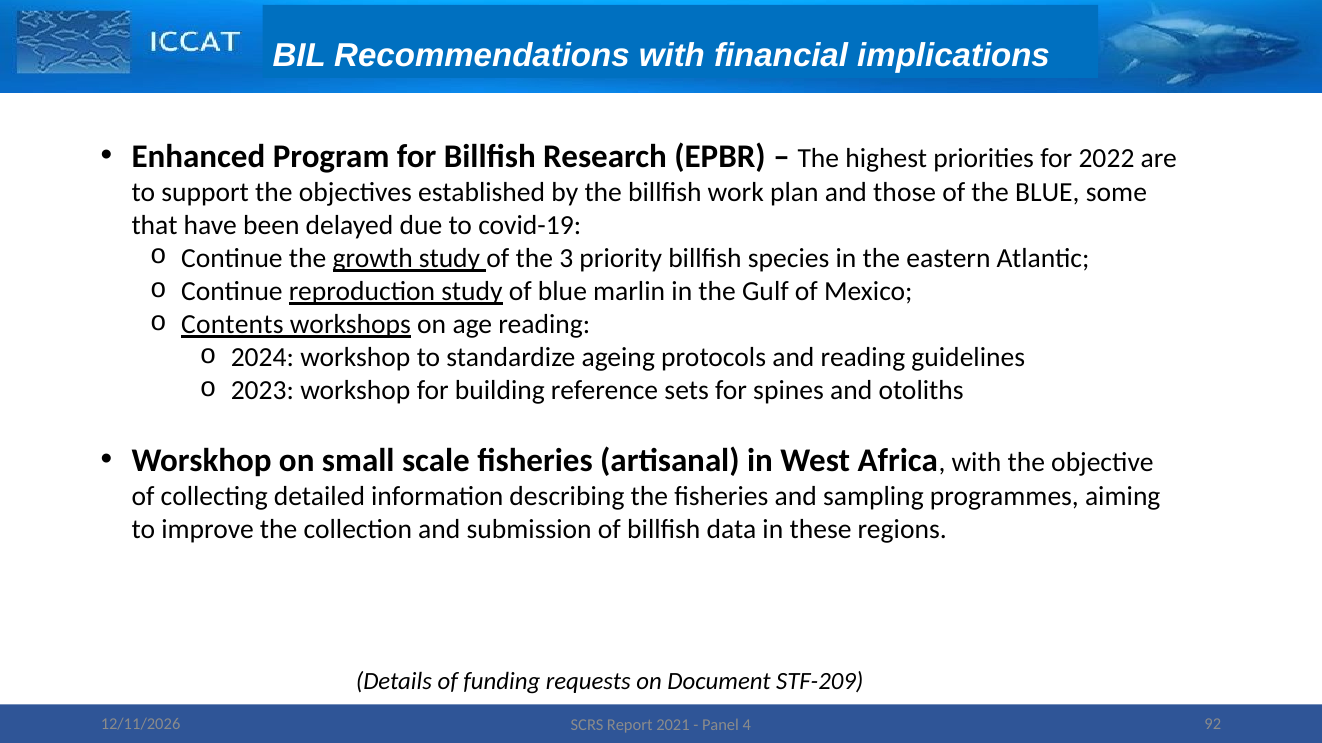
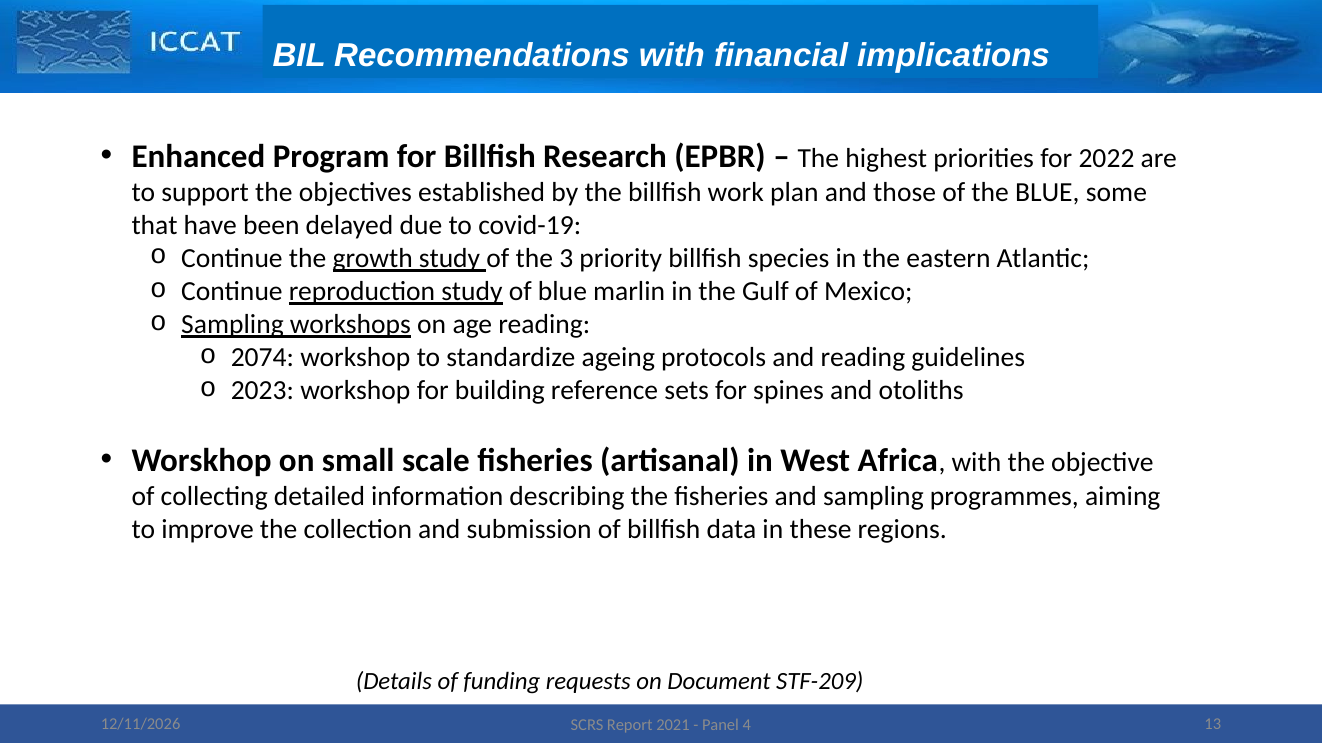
Contents at (232, 325): Contents -> Sampling
2024: 2024 -> 2074
92: 92 -> 13
